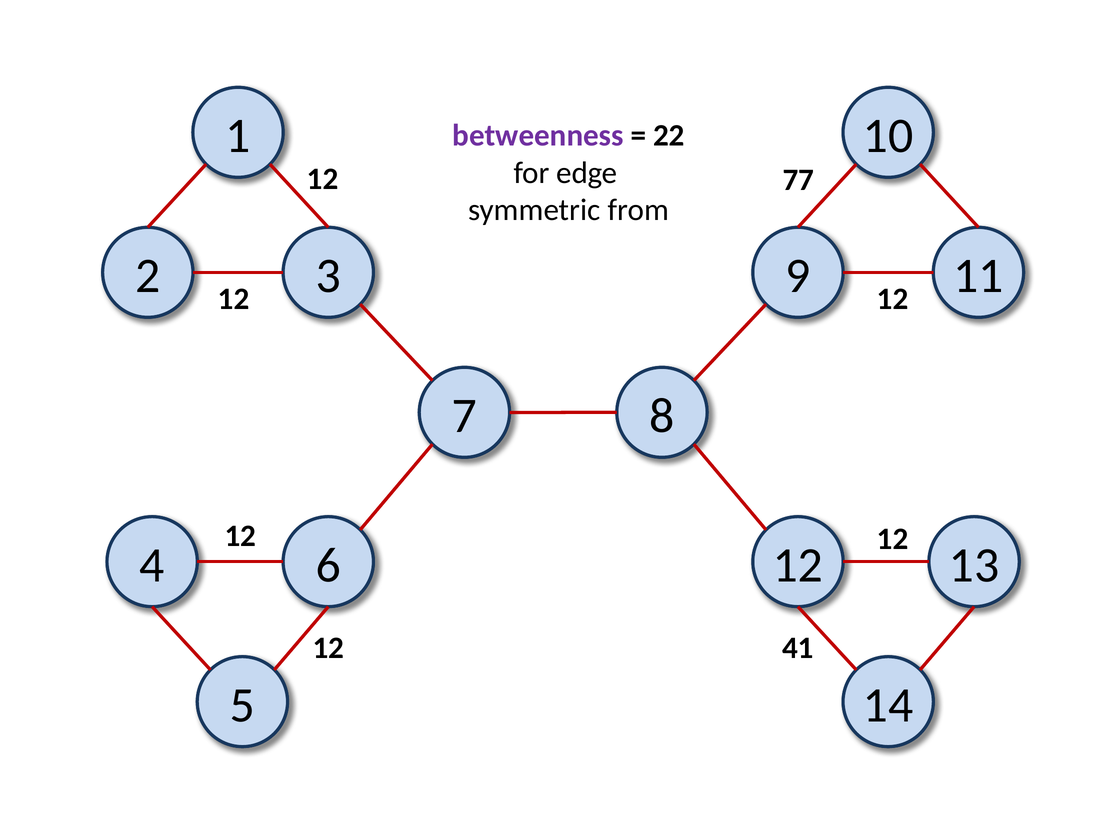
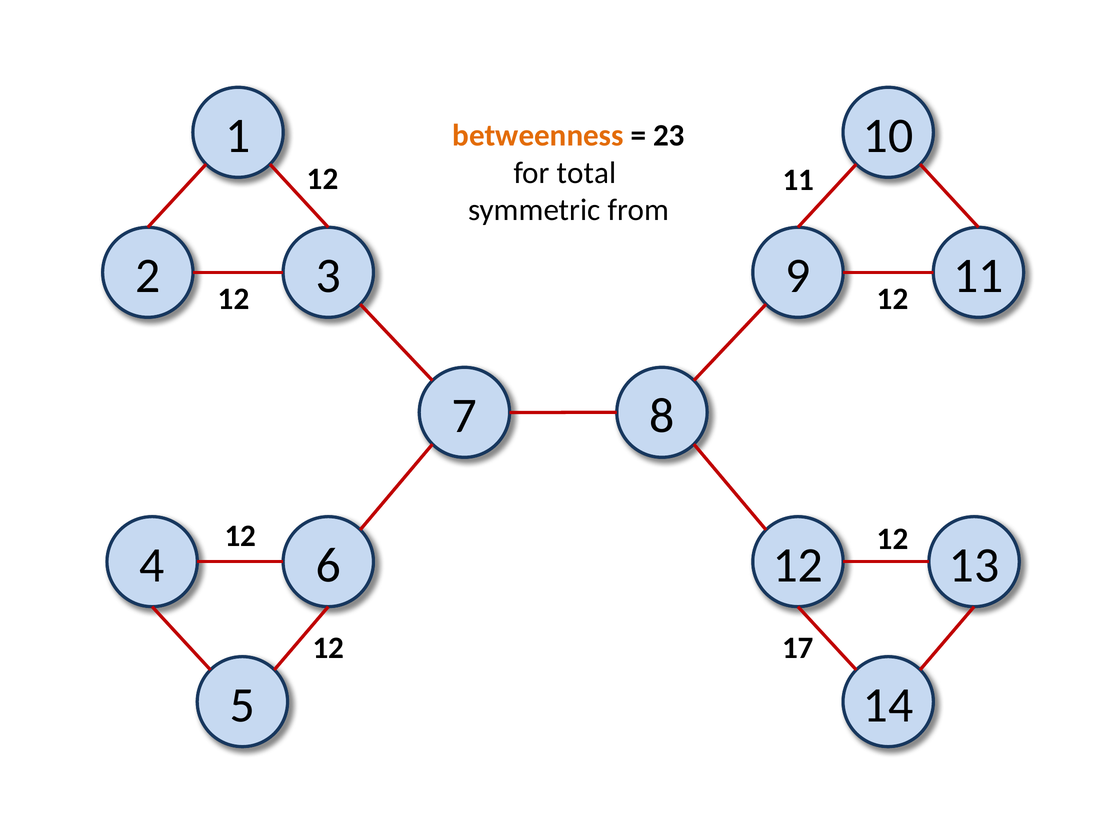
betweenness colour: purple -> orange
22: 22 -> 23
edge: edge -> total
12 77: 77 -> 11
41: 41 -> 17
